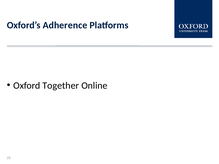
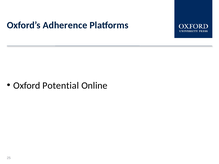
Together: Together -> Potential
